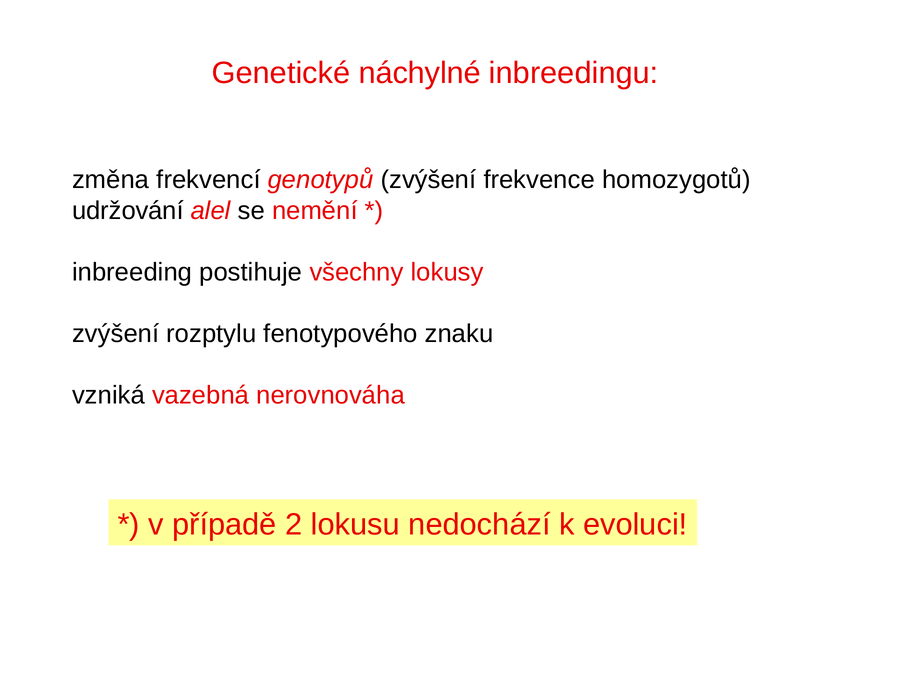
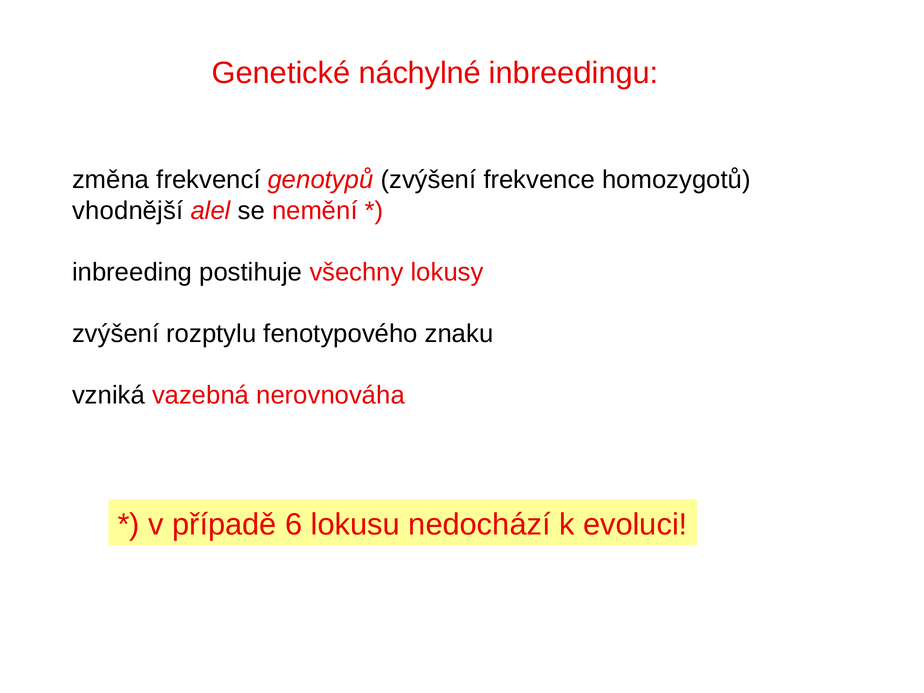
udržování: udržování -> vhodnější
2: 2 -> 6
